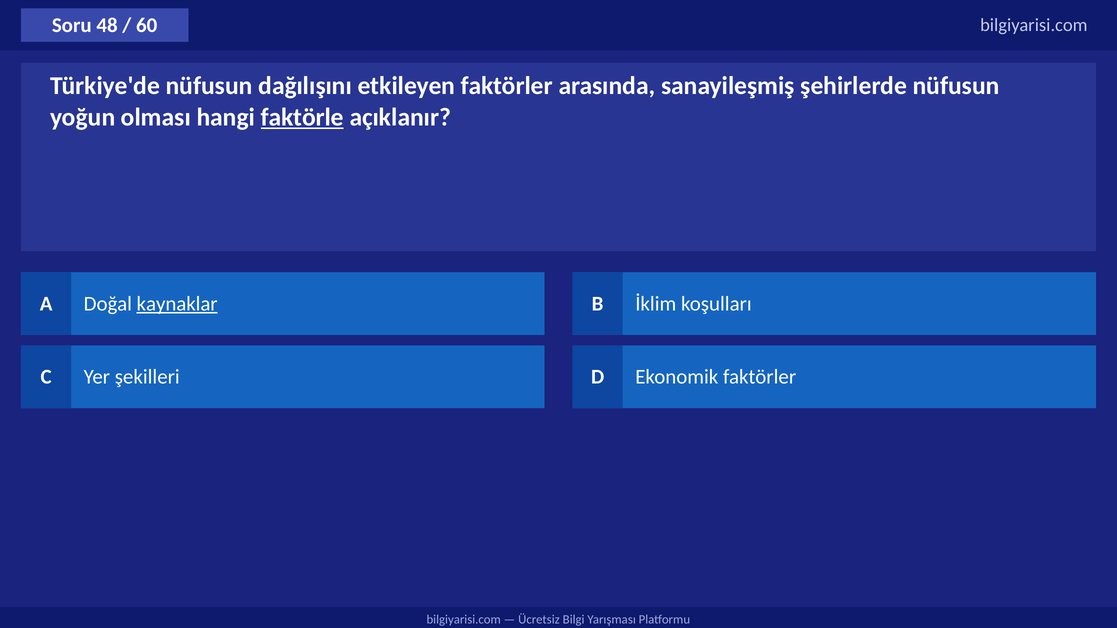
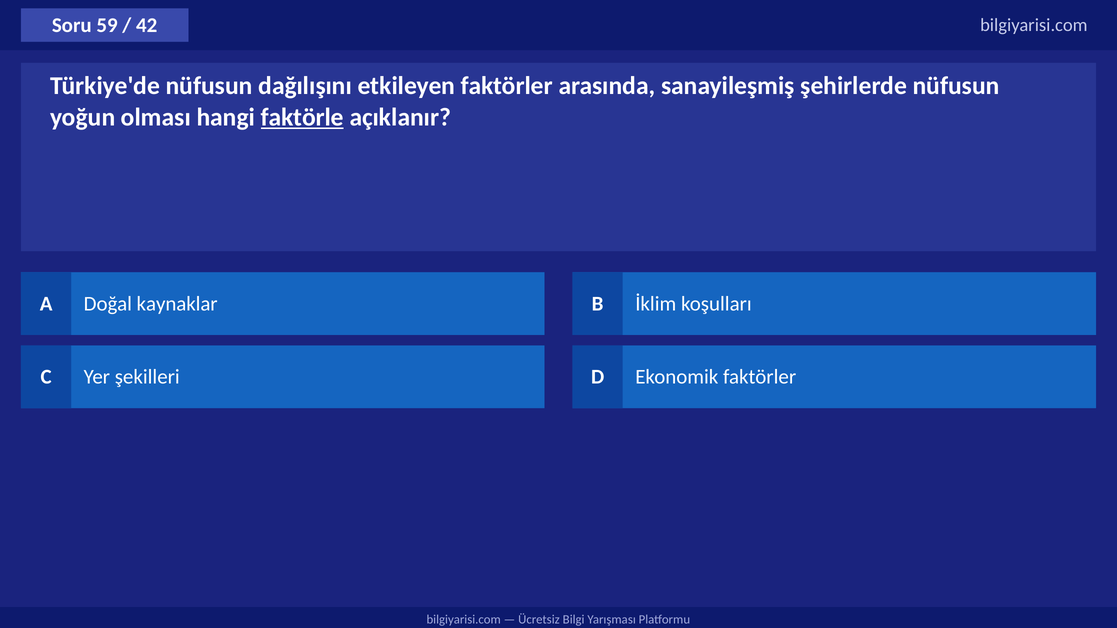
48: 48 -> 59
60: 60 -> 42
kaynaklar underline: present -> none
